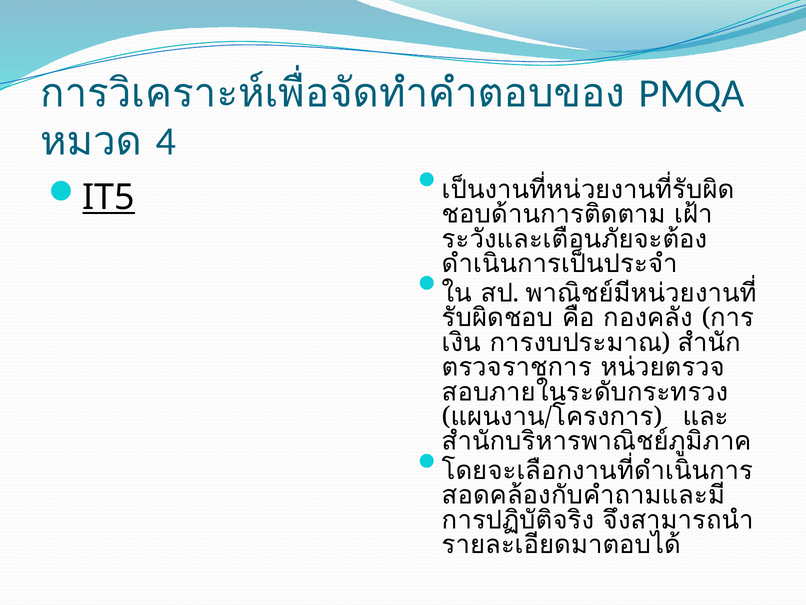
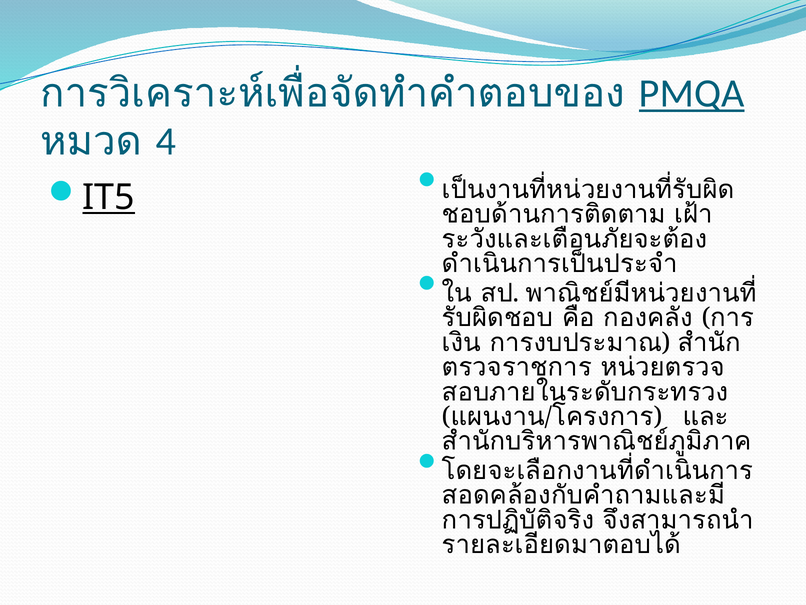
PMQA underline: none -> present
